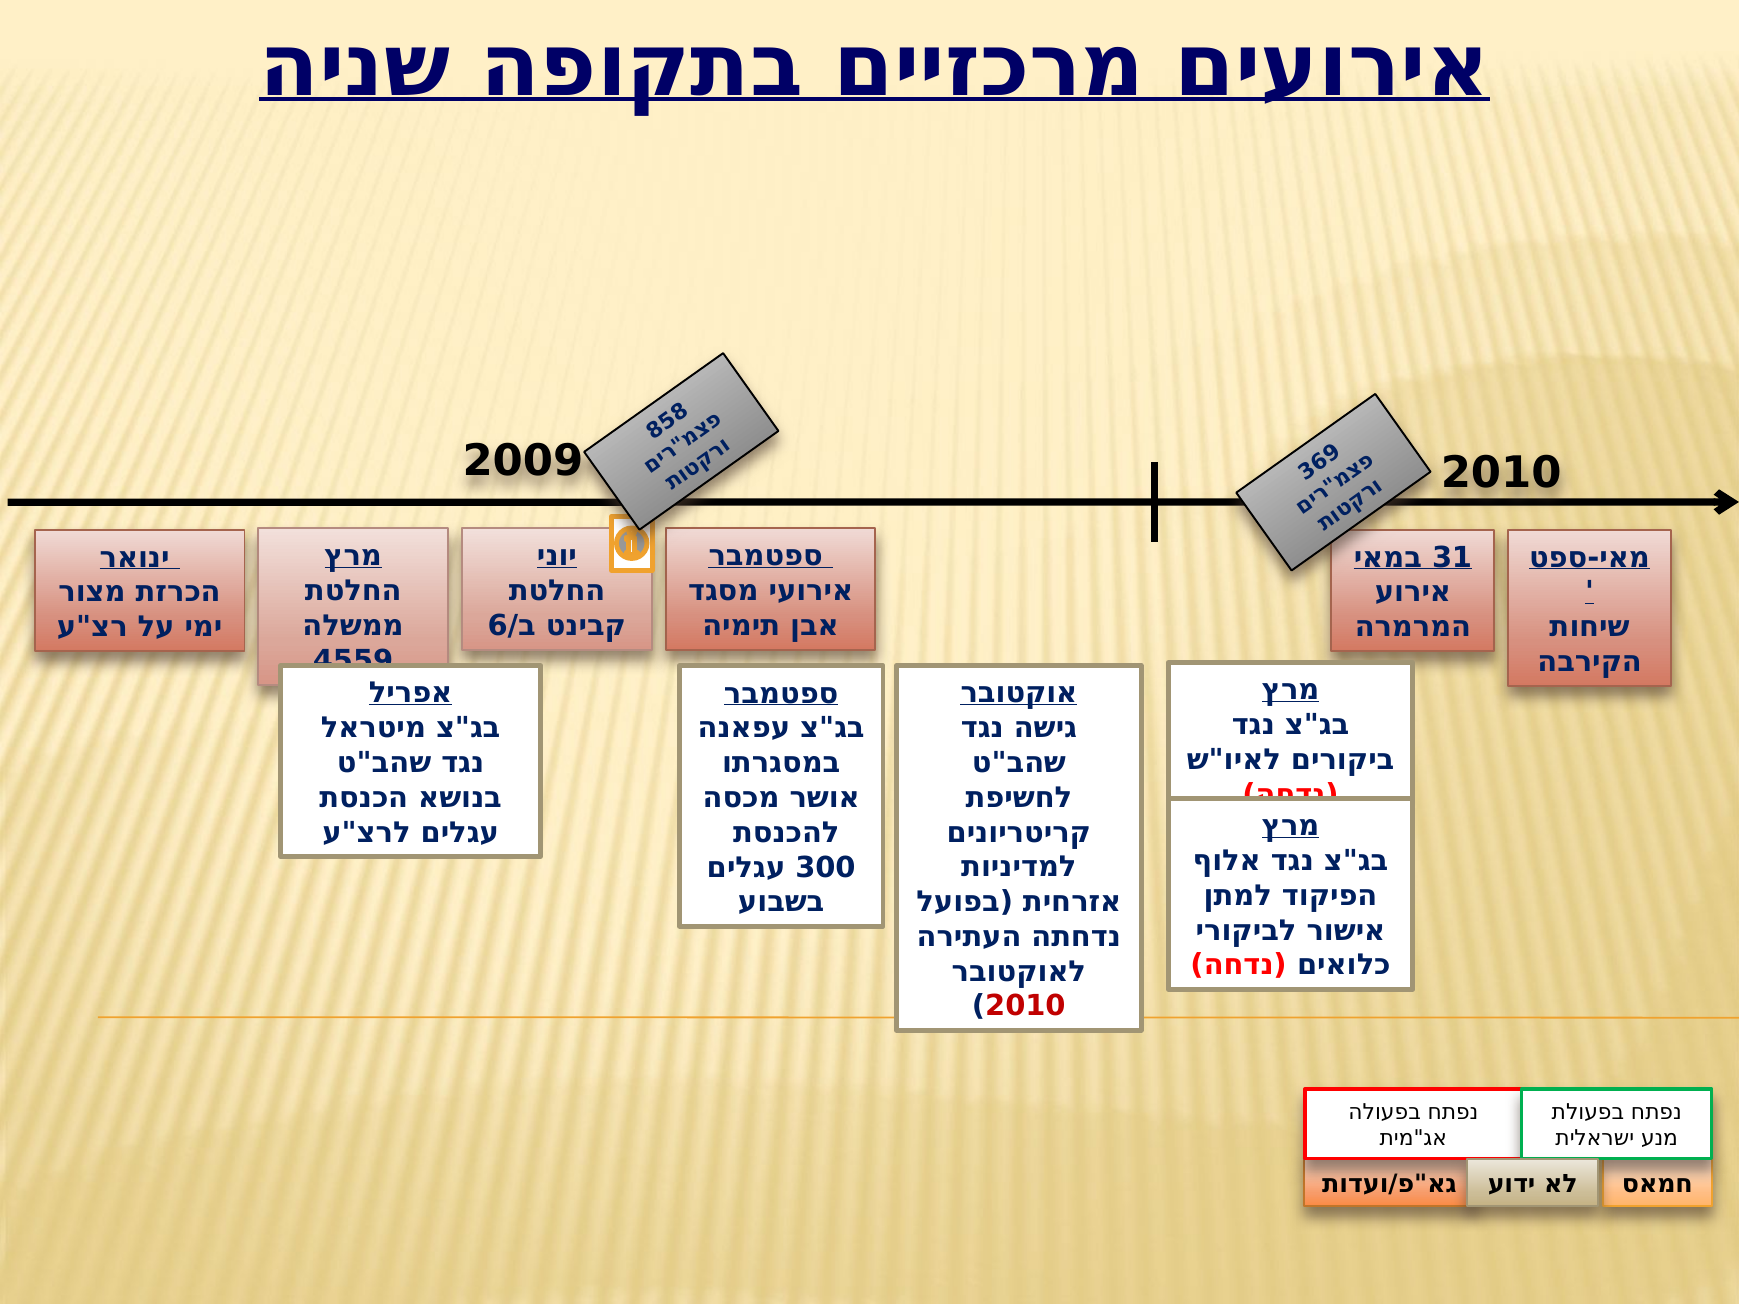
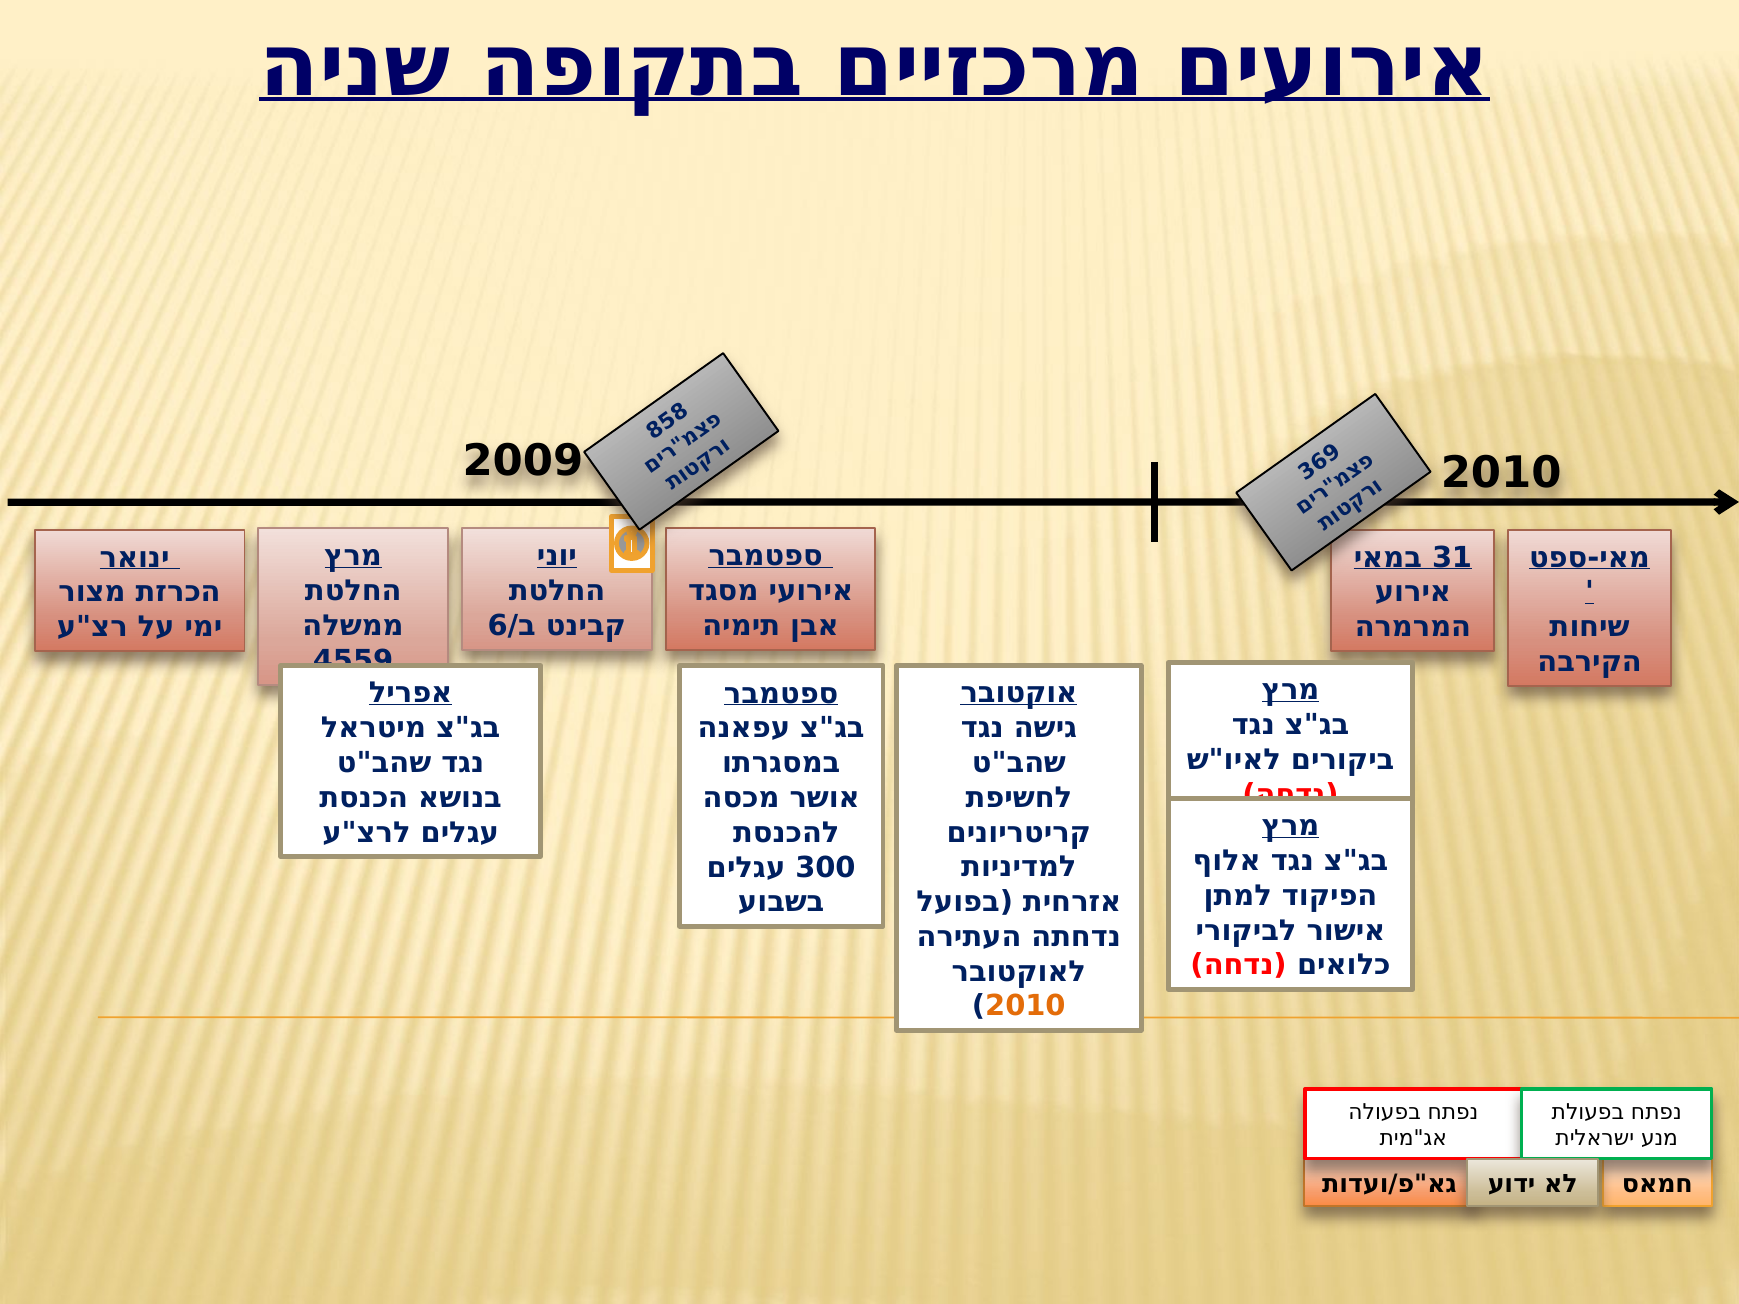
2010 at (1025, 1007) colour: red -> orange
